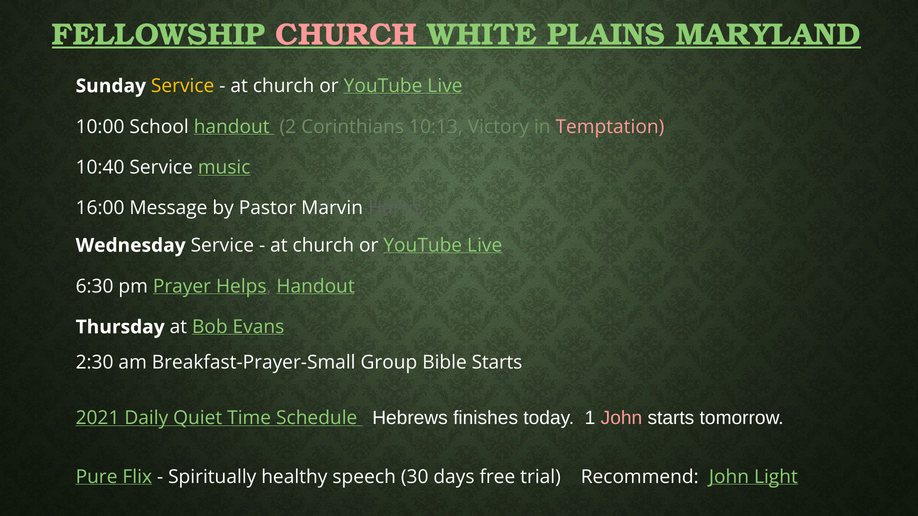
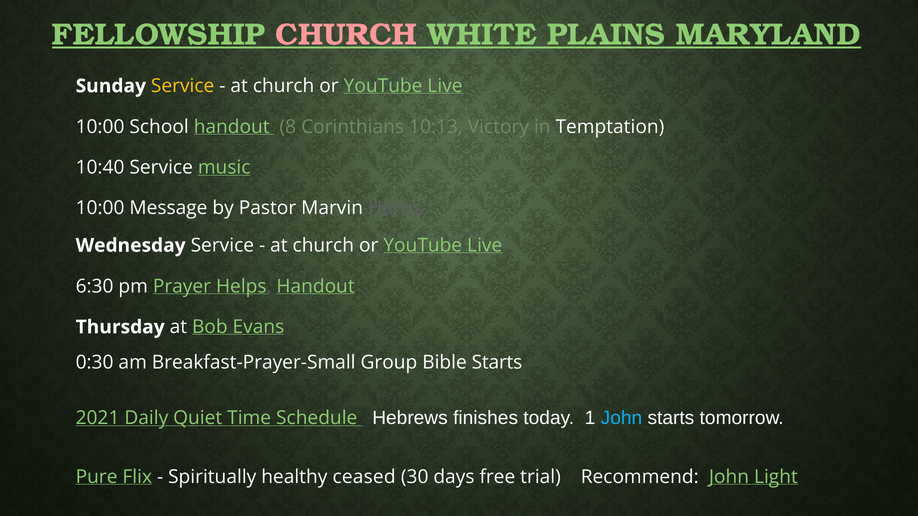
2: 2 -> 8
Temptation colour: pink -> white
16:00 at (100, 208): 16:00 -> 10:00
2:30: 2:30 -> 0:30
John at (621, 418) colour: pink -> light blue
speech: speech -> ceased
